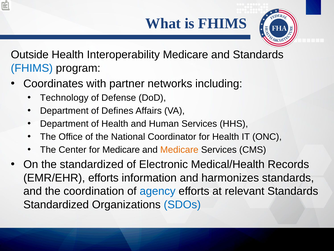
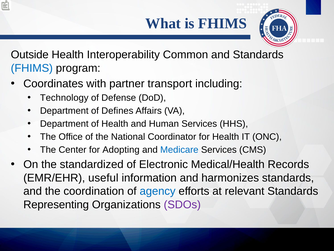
Interoperability Medicare: Medicare -> Common
networks: networks -> transport
for Medicare: Medicare -> Adopting
Medicare at (179, 150) colour: orange -> blue
EMR/EHR efforts: efforts -> useful
Standardized at (56, 204): Standardized -> Representing
SDOs colour: blue -> purple
